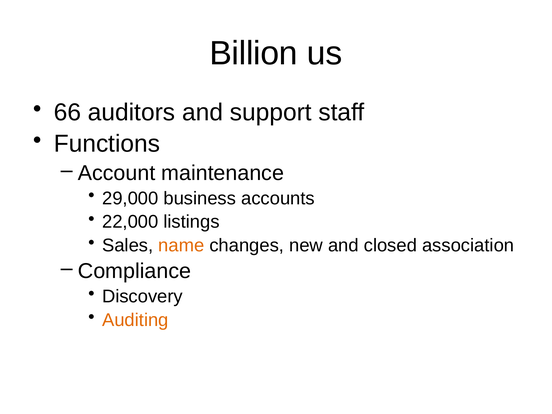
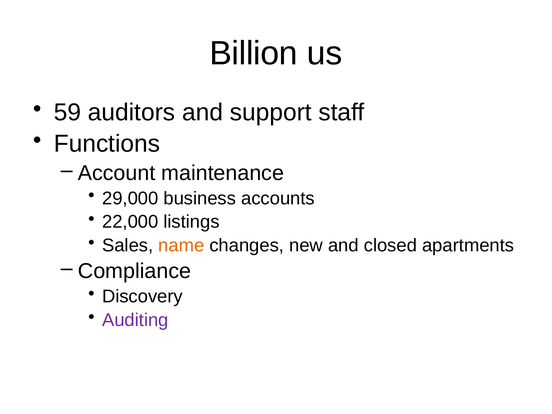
66: 66 -> 59
association: association -> apartments
Auditing colour: orange -> purple
